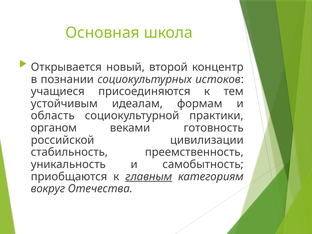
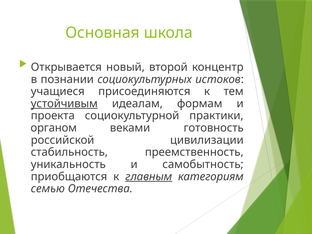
устойчивым underline: none -> present
область: область -> проекта
вокруг: вокруг -> семью
